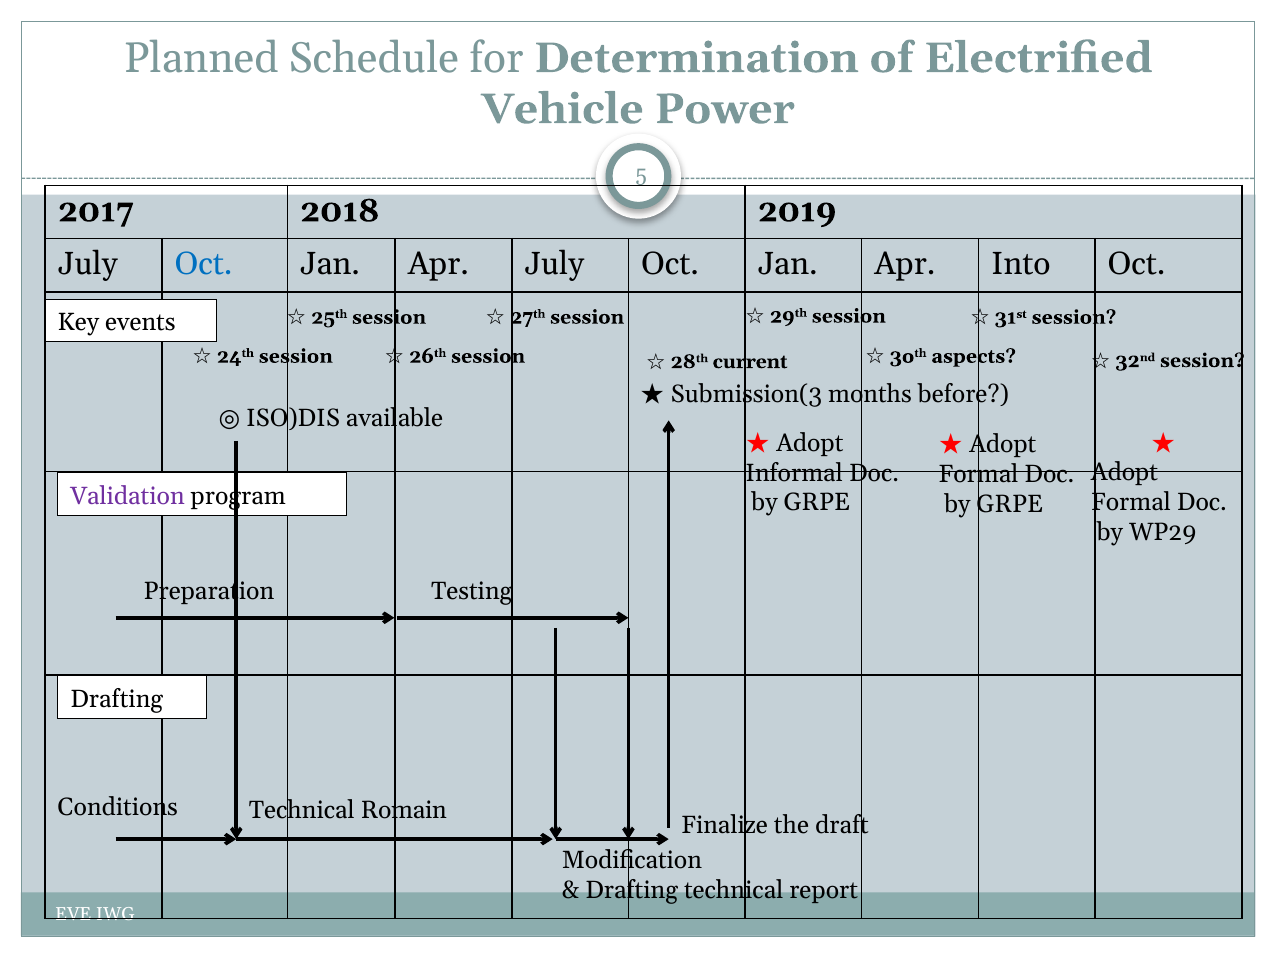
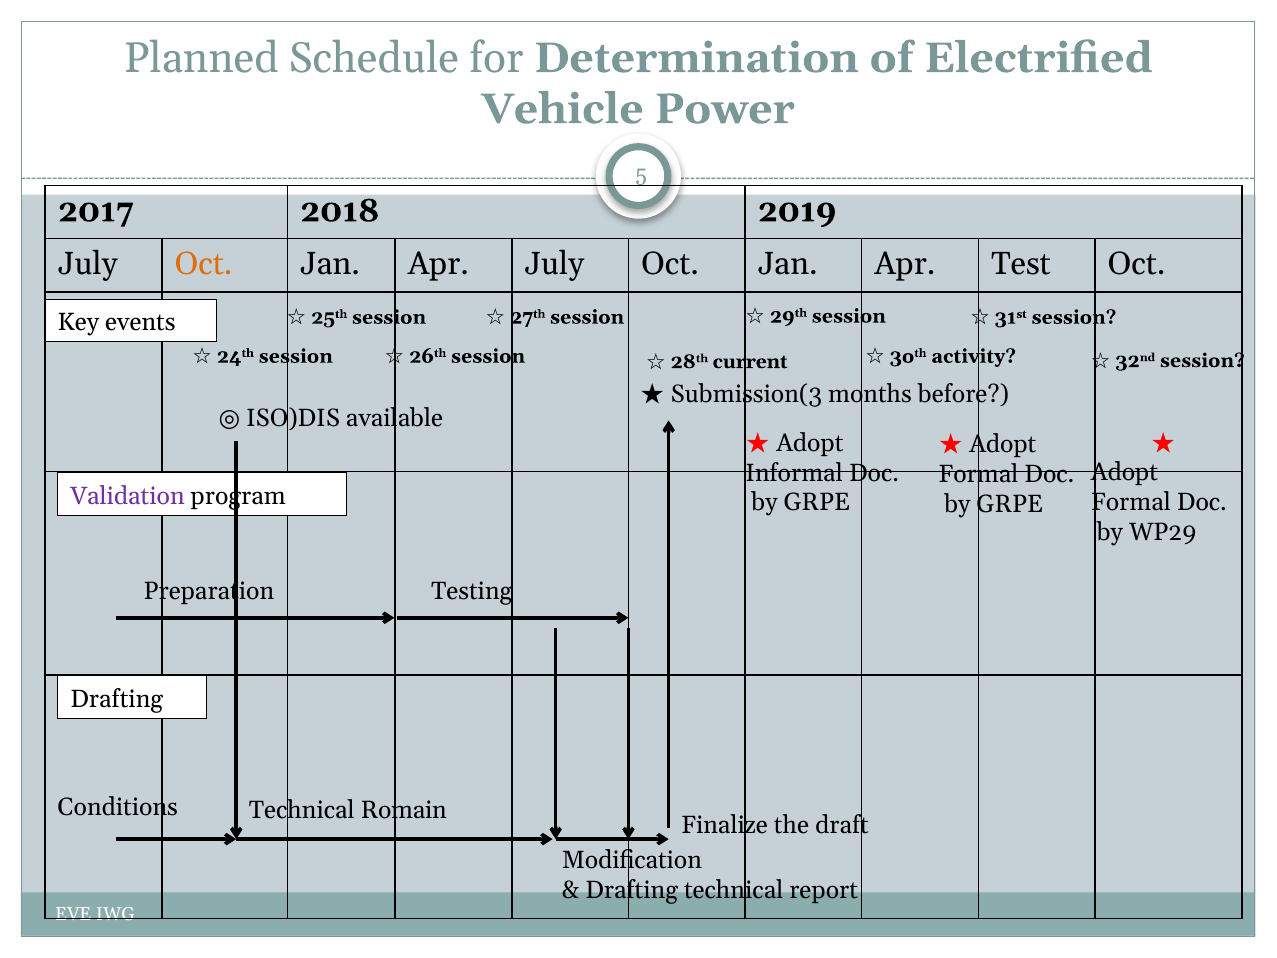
Oct at (203, 264) colour: blue -> orange
Into: Into -> Test
aspects: aspects -> activity
